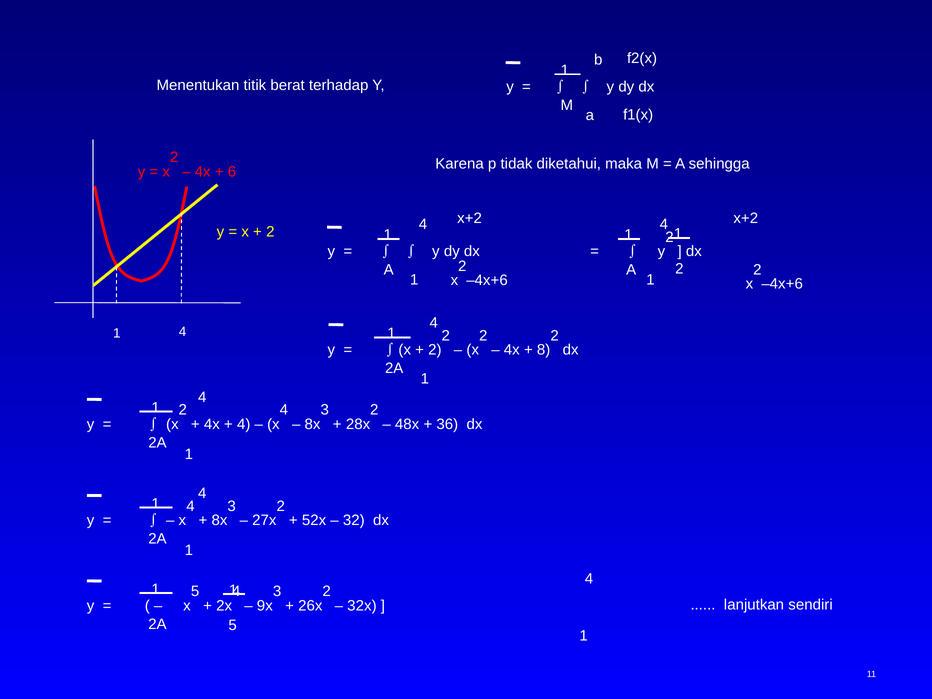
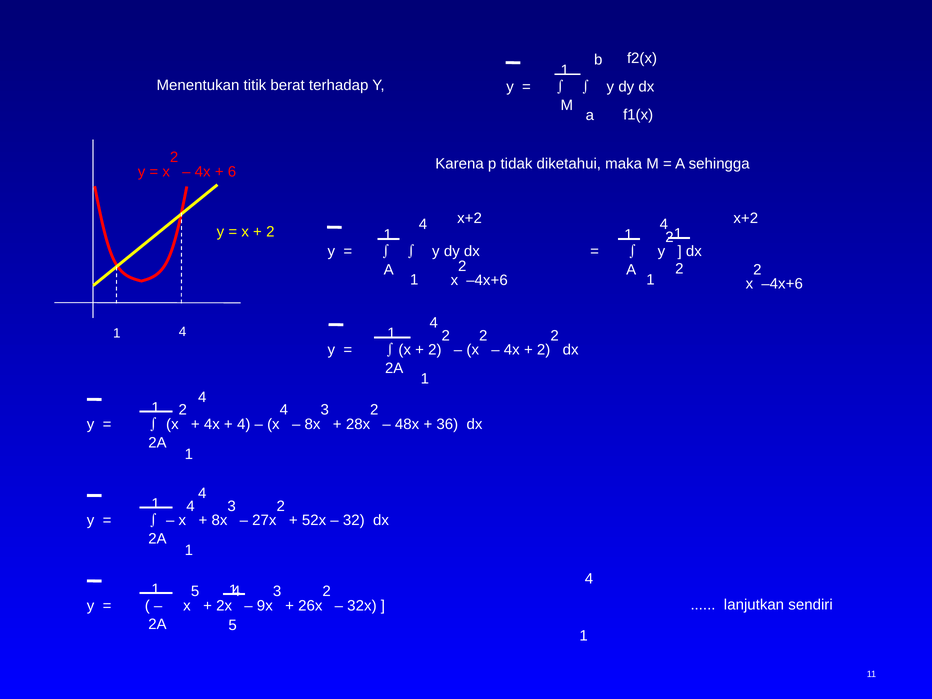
8 at (544, 350): 8 -> 2
